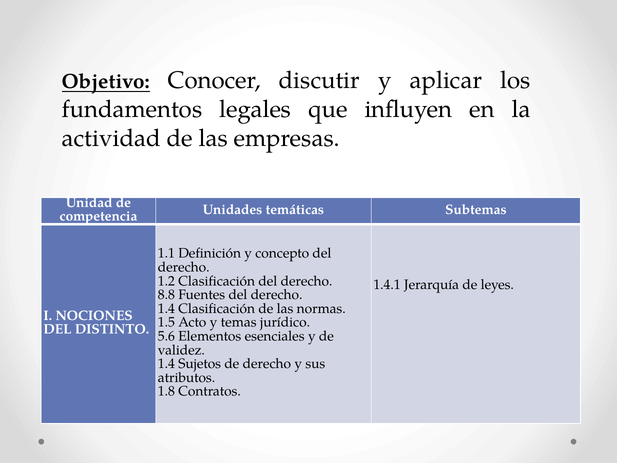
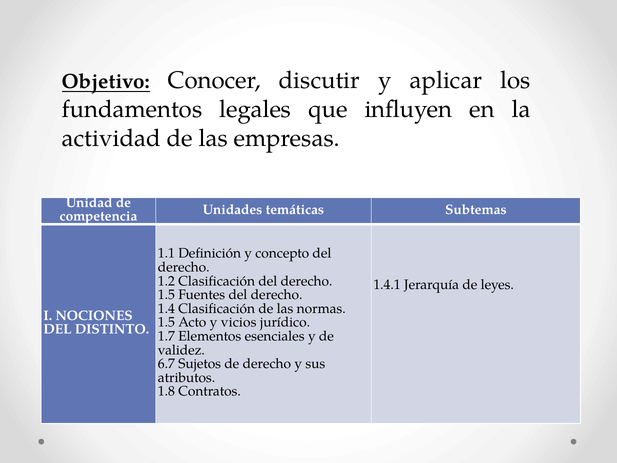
8.8 at (166, 295): 8.8 -> 1.5
temas: temas -> vicios
5.6: 5.6 -> 1.7
1.4 at (166, 364): 1.4 -> 6.7
